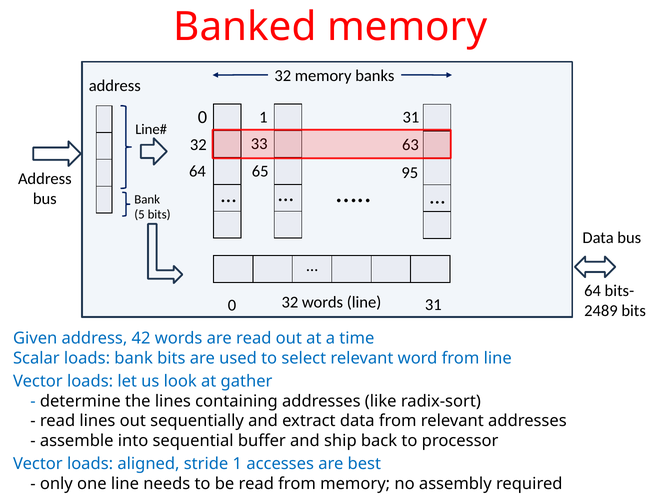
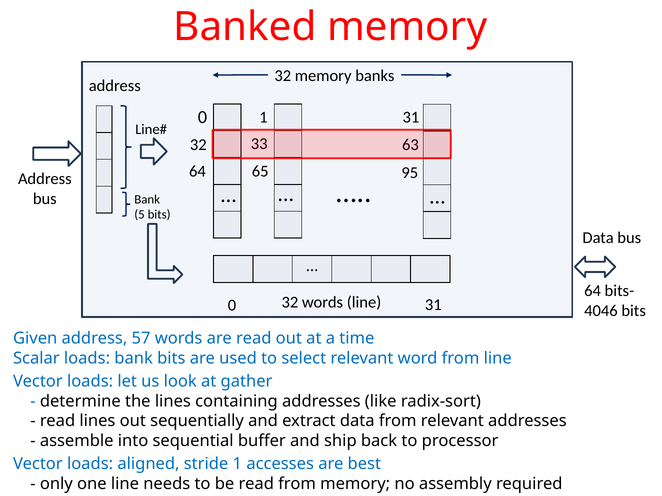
2489: 2489 -> 4046
42: 42 -> 57
